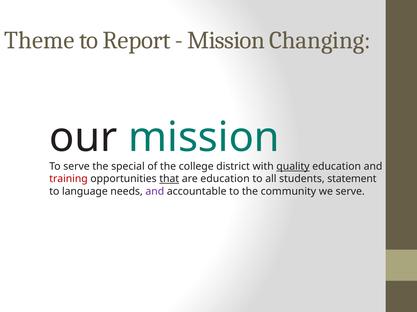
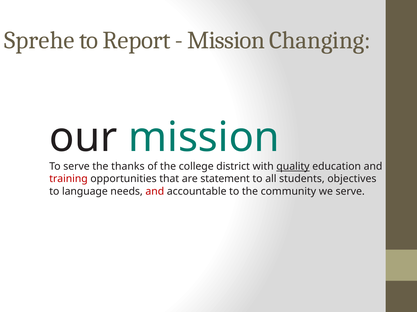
Theme: Theme -> Sprehe
special: special -> thanks
that underline: present -> none
are education: education -> statement
statement: statement -> objectives
and at (155, 192) colour: purple -> red
